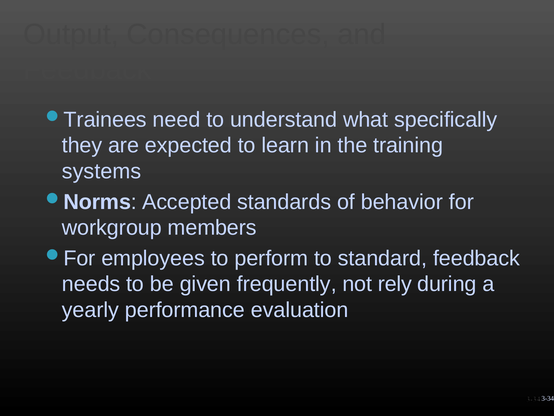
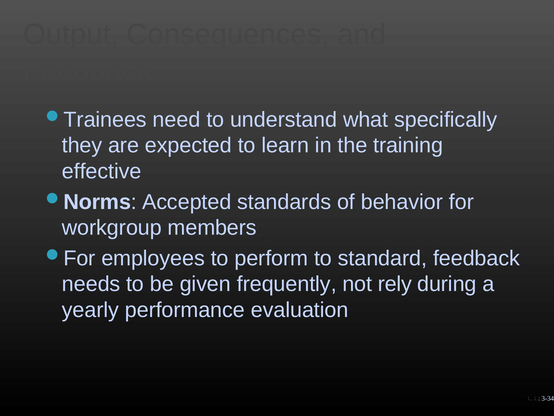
systems: systems -> effective
